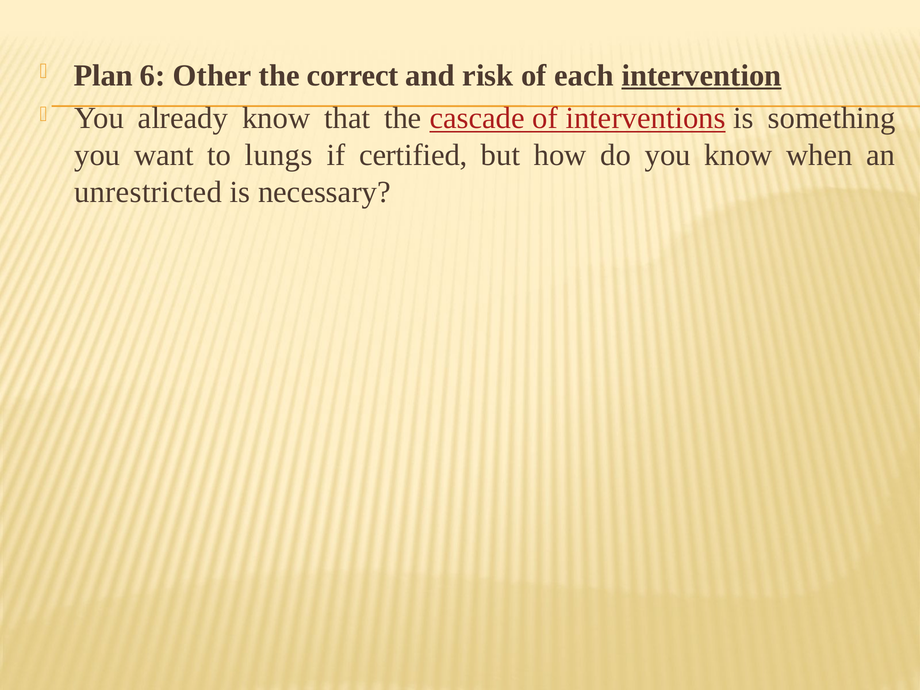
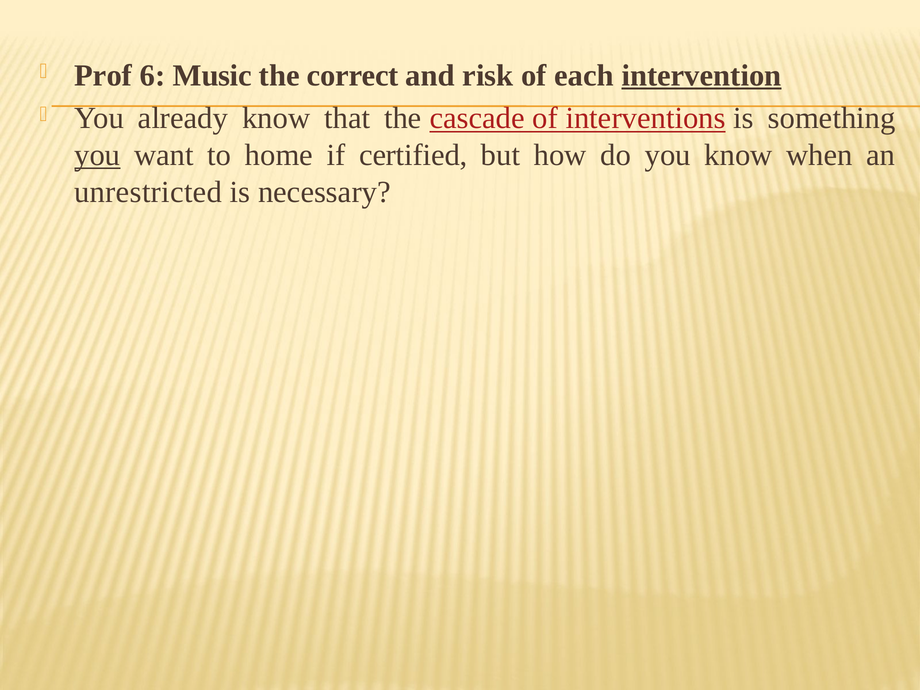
Plan: Plan -> Prof
Other: Other -> Music
you at (97, 155) underline: none -> present
lungs: lungs -> home
